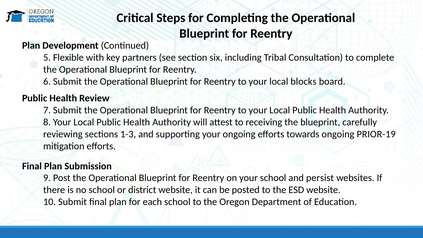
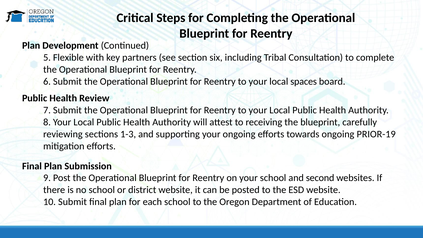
blocks: blocks -> spaces
persist: persist -> second
